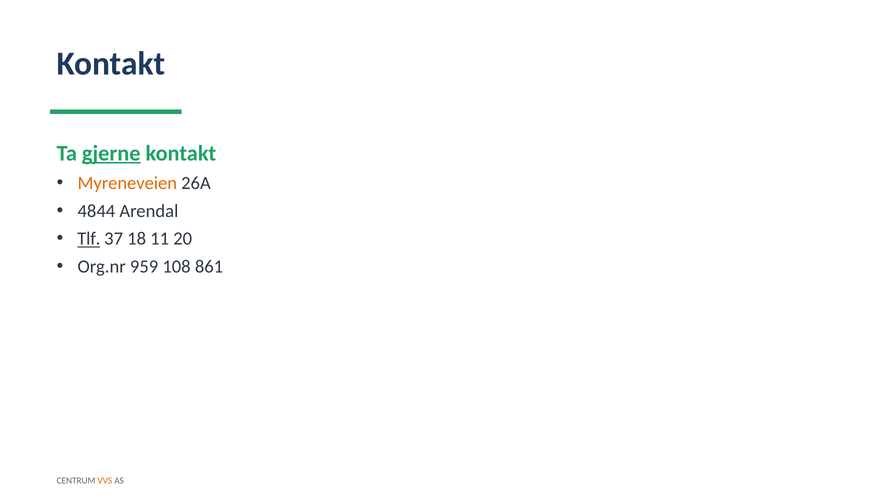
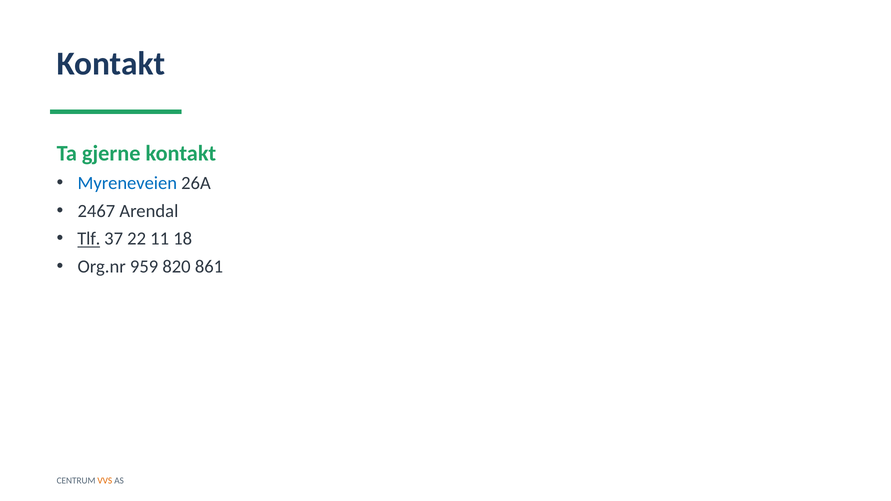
gjerne underline: present -> none
Myreneveien colour: orange -> blue
4844: 4844 -> 2467
18: 18 -> 22
20: 20 -> 18
108: 108 -> 820
